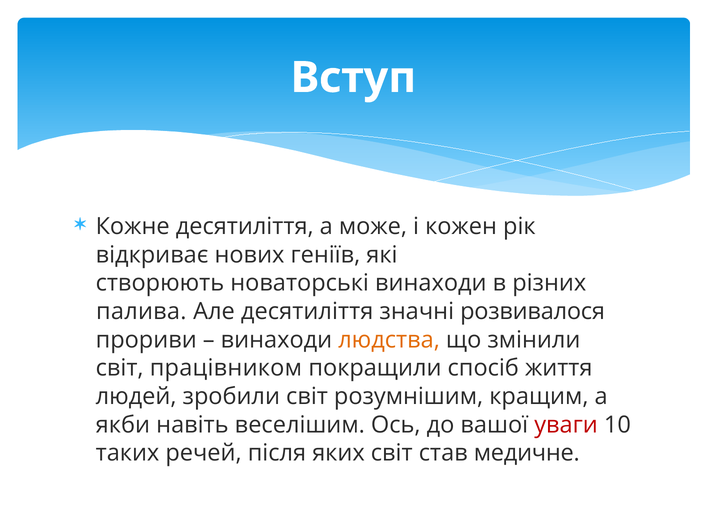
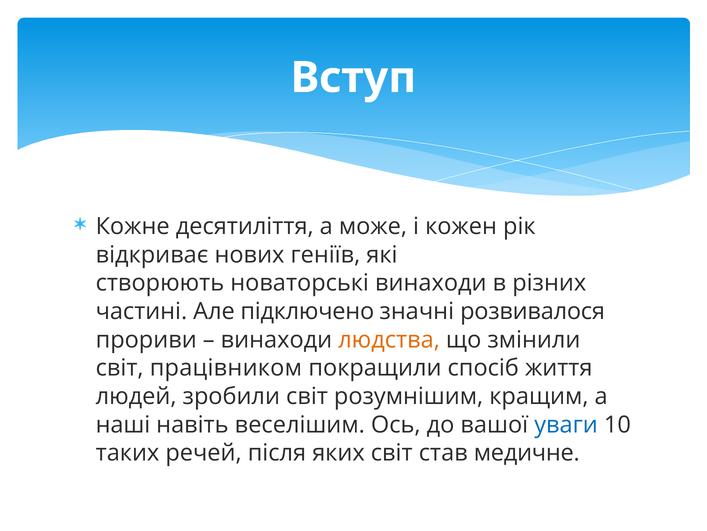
палива: палива -> частині
Але десятиліття: десятиліття -> підключено
якби: якби -> наші
уваги colour: red -> blue
